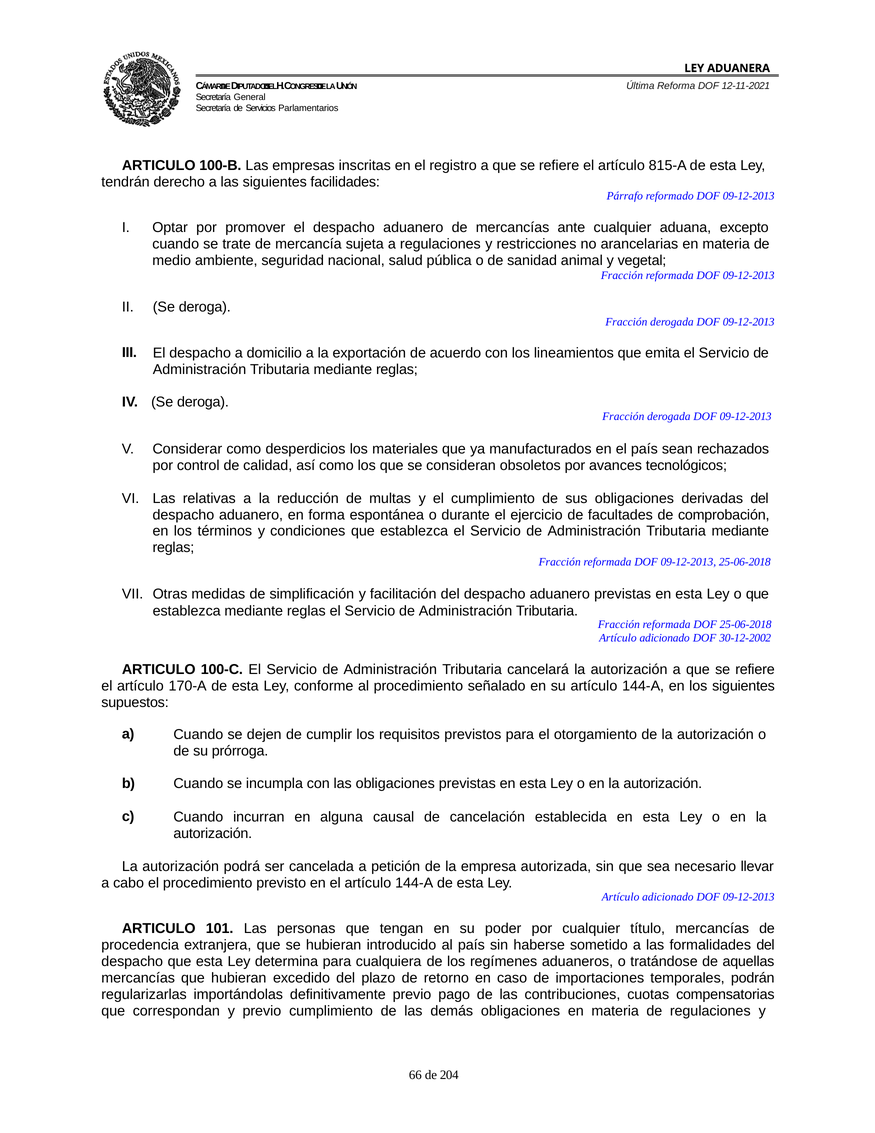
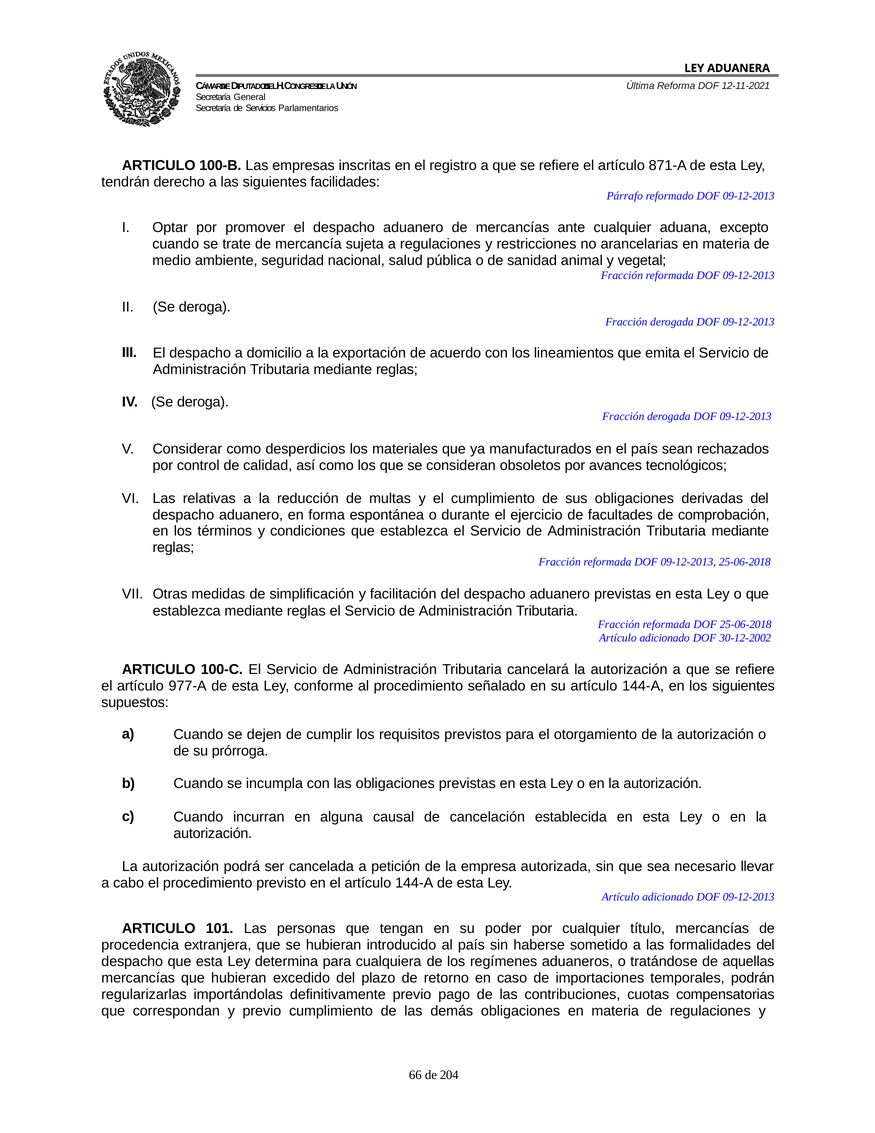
815-A: 815-A -> 871-A
170-A: 170-A -> 977-A
